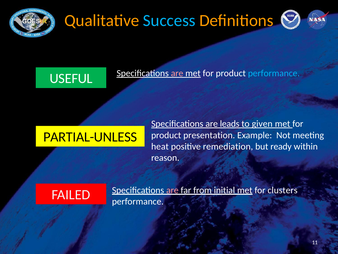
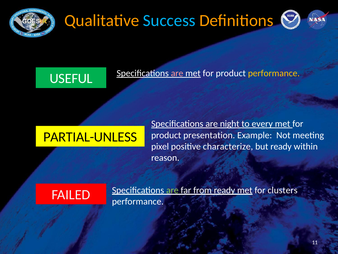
performance at (274, 73) colour: light blue -> yellow
leads: leads -> night
given: given -> every
heat: heat -> pixel
remediation: remediation -> characterize
are at (172, 190) colour: pink -> light green
from initial: initial -> ready
